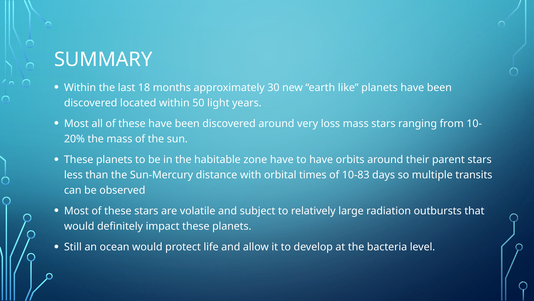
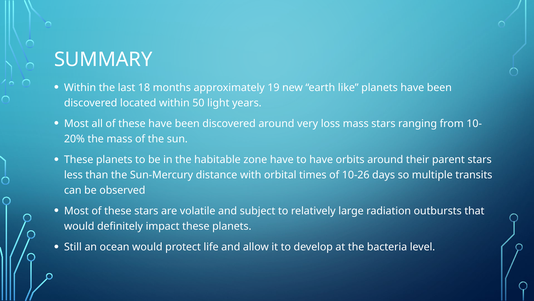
30: 30 -> 19
10-83: 10-83 -> 10-26
